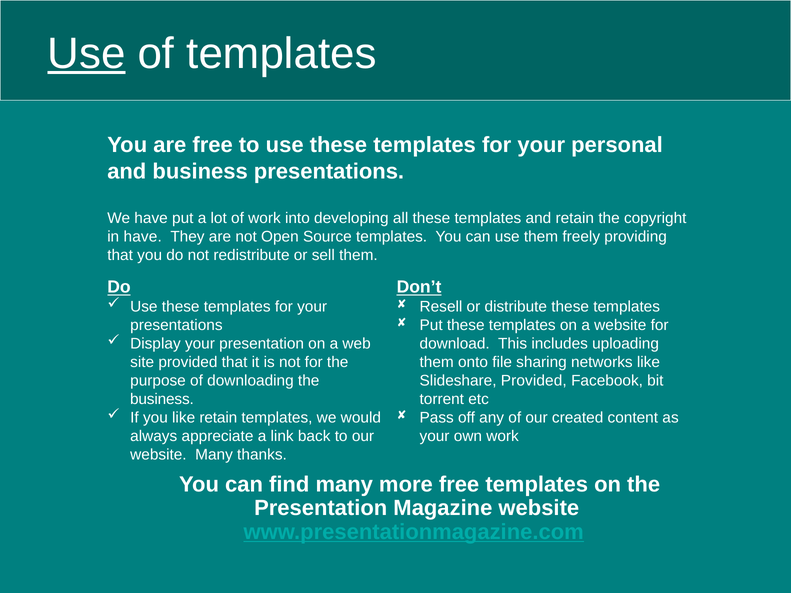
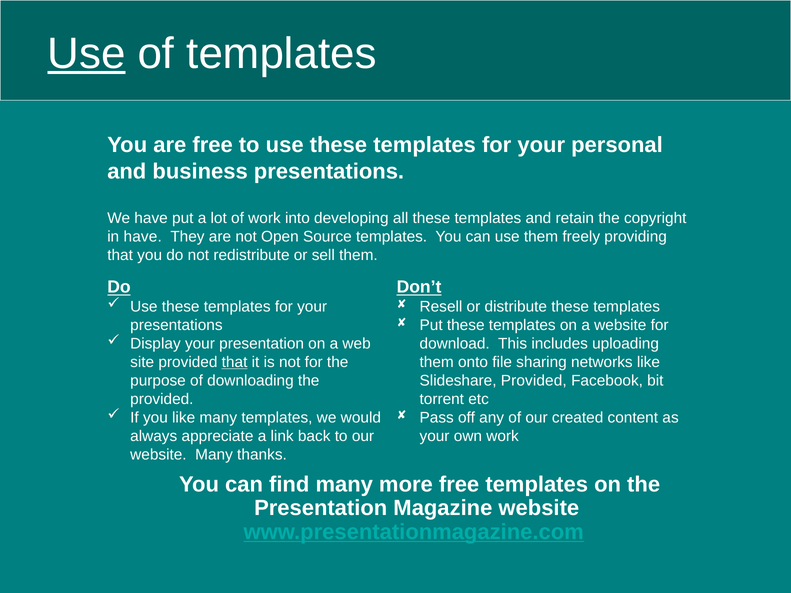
that at (235, 362) underline: none -> present
business at (162, 399): business -> provided
like retain: retain -> many
